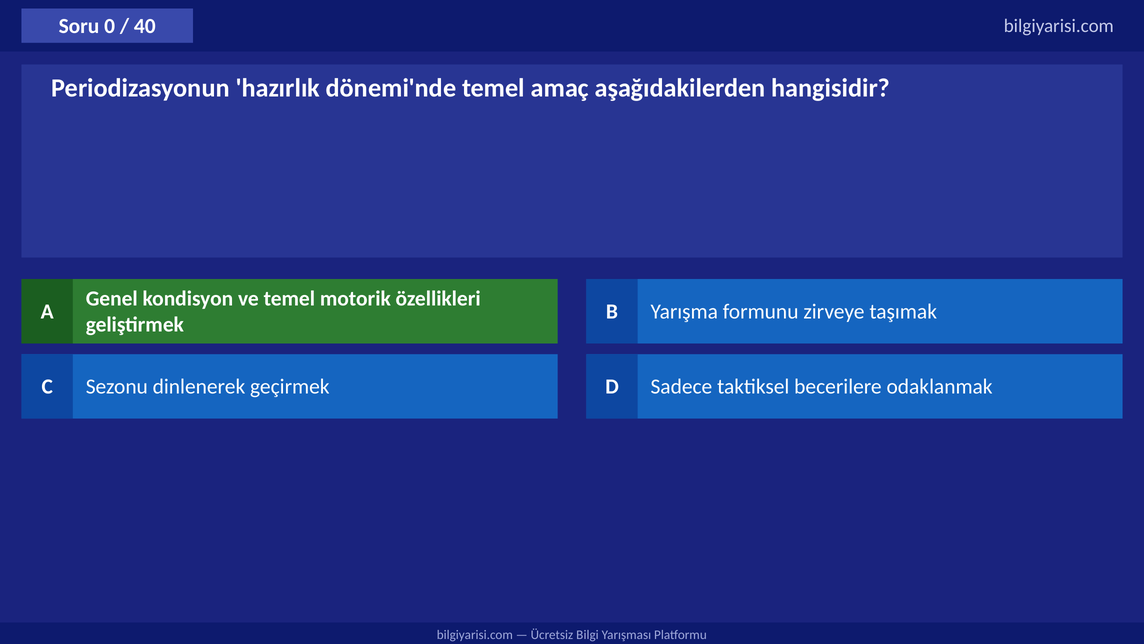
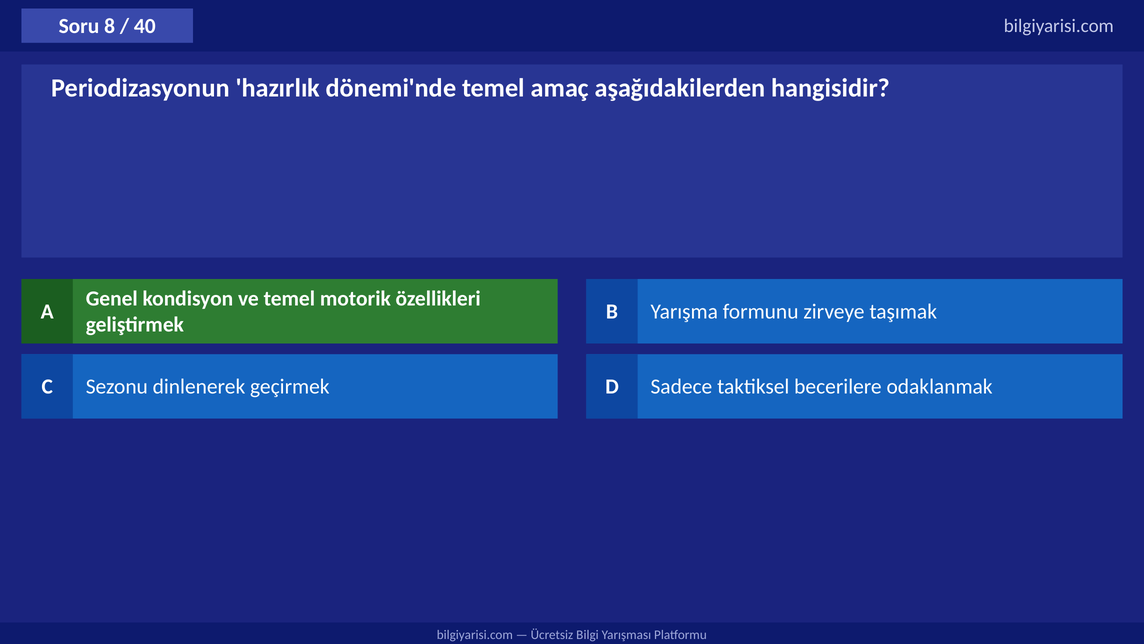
0: 0 -> 8
